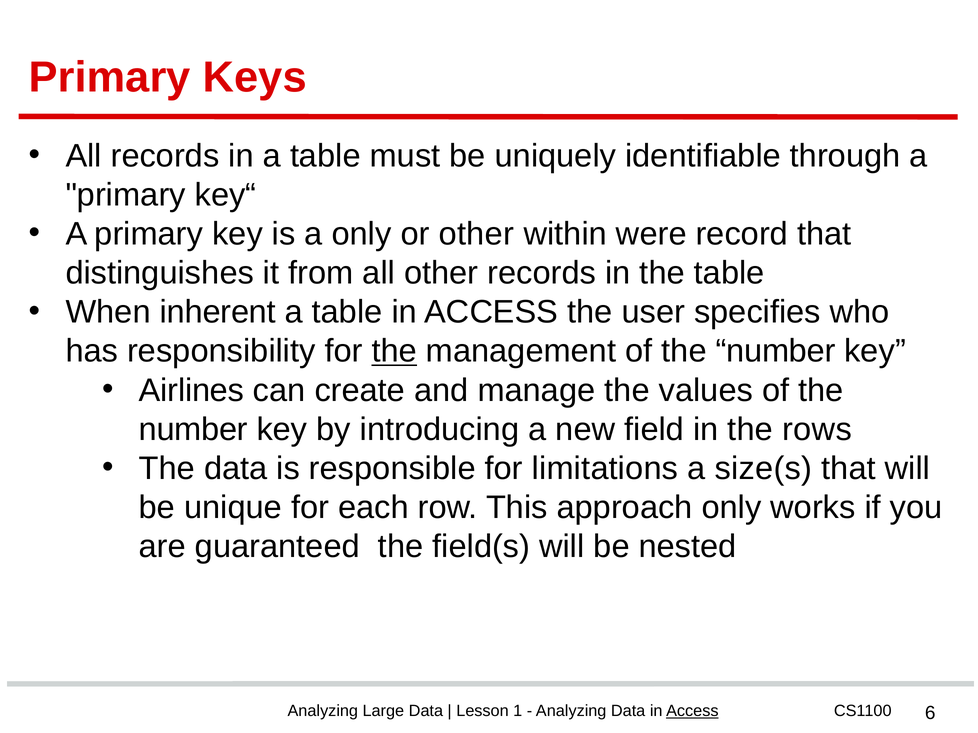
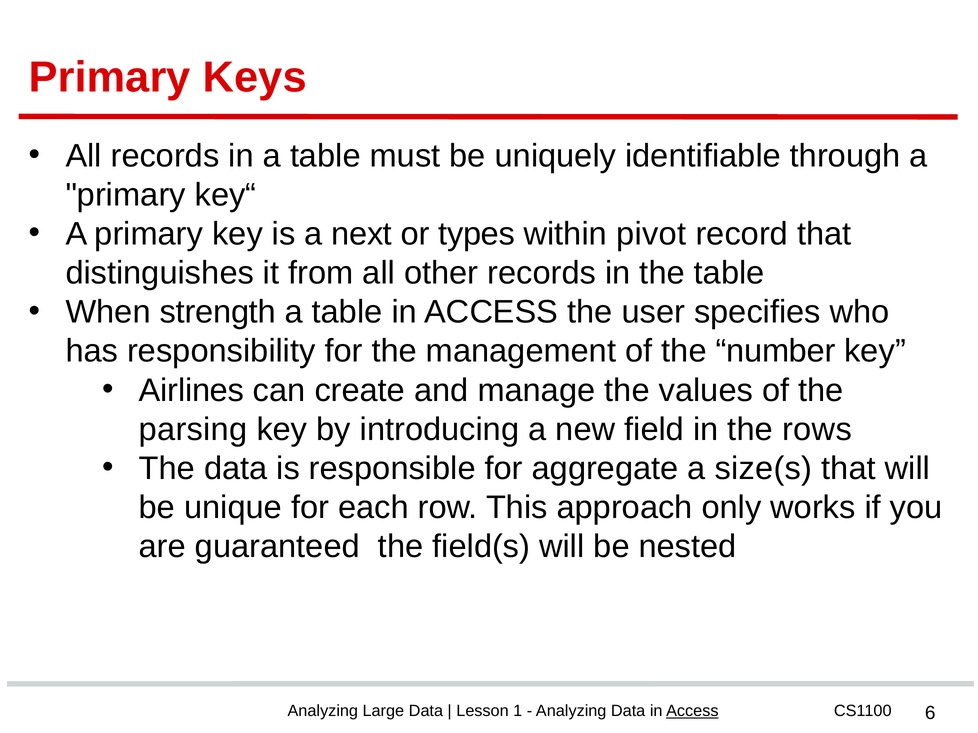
a only: only -> next
or other: other -> types
were: were -> pivot
inherent: inherent -> strength
the at (394, 351) underline: present -> none
number at (193, 430): number -> parsing
limitations: limitations -> aggregate
